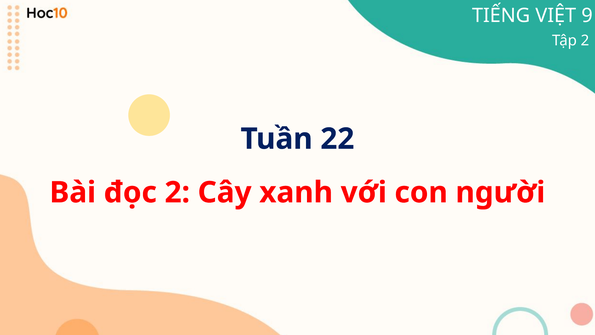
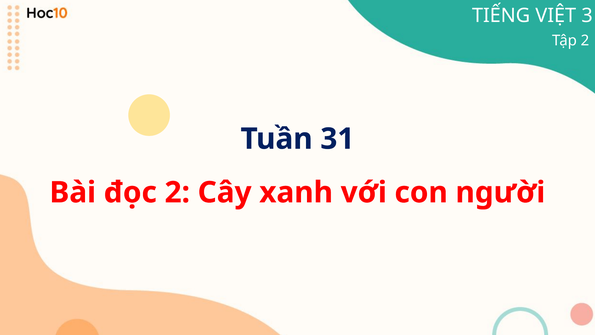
9: 9 -> 3
22: 22 -> 31
